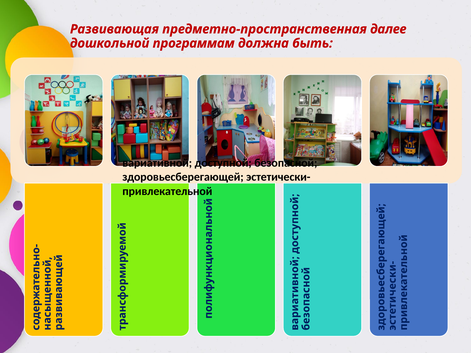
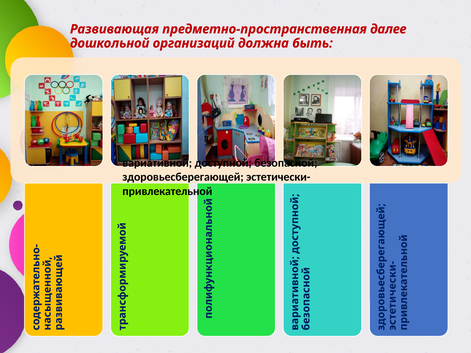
программам: программам -> организаций
